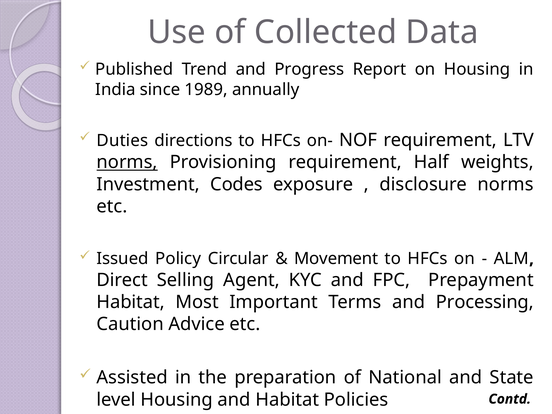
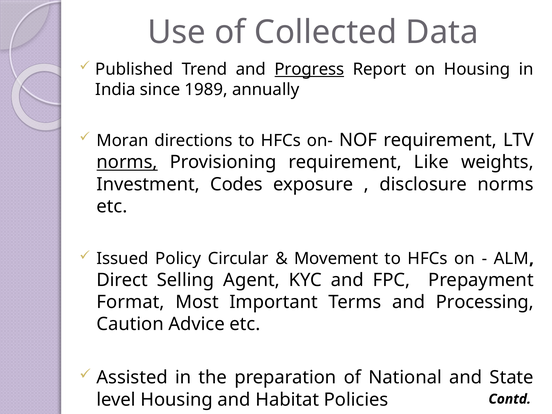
Progress underline: none -> present
Duties: Duties -> Moran
Half: Half -> Like
Habitat at (131, 302): Habitat -> Format
